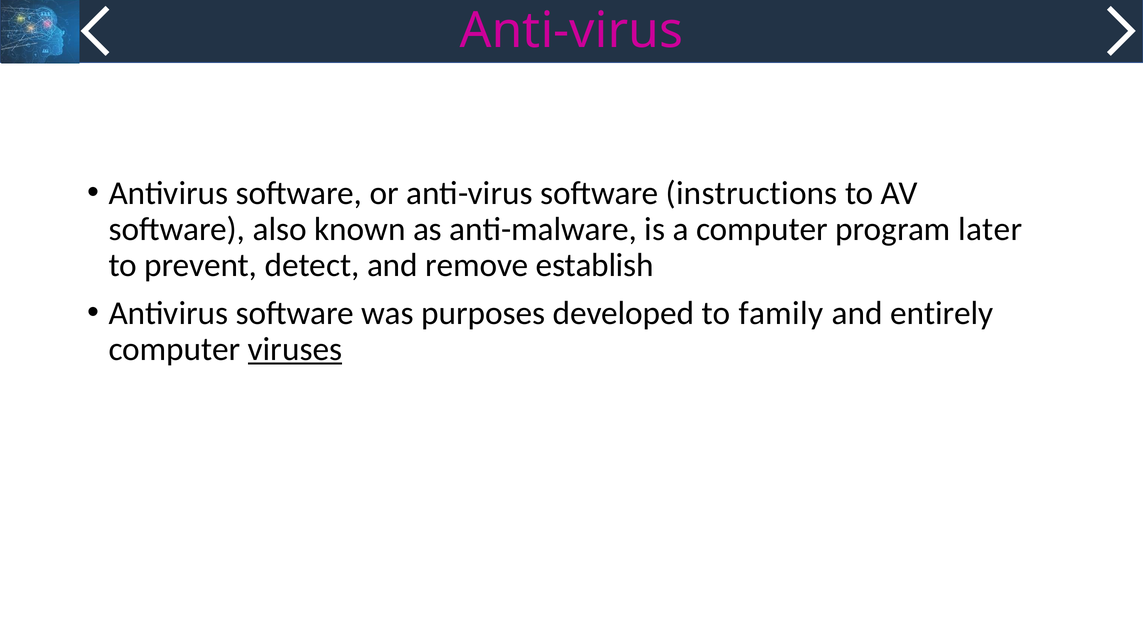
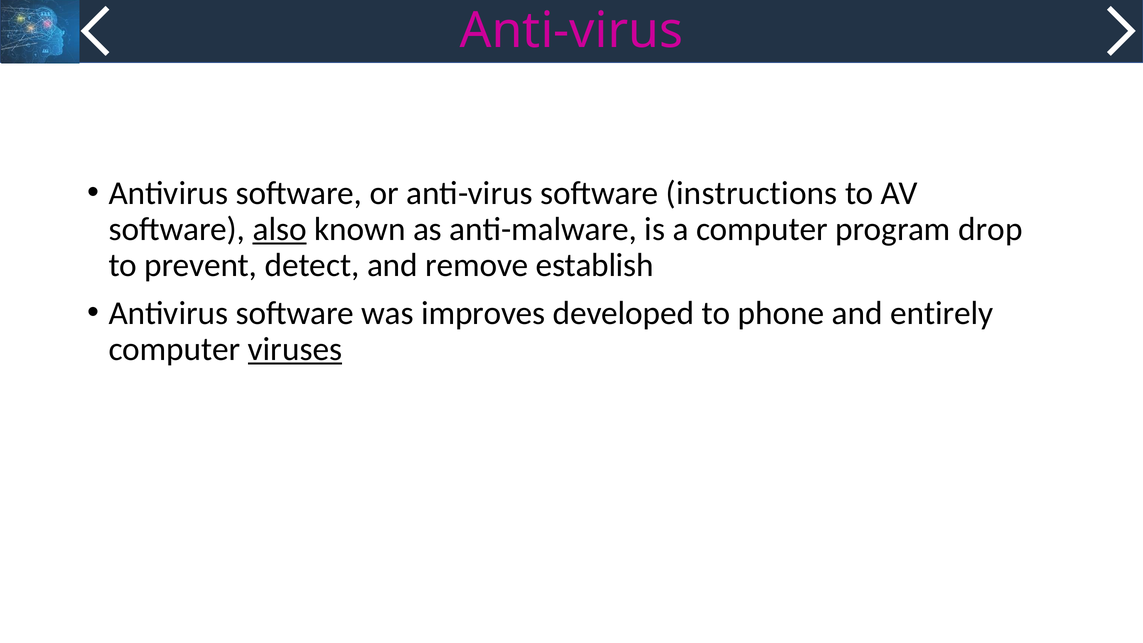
also underline: none -> present
later: later -> drop
purposes: purposes -> improves
family: family -> phone
